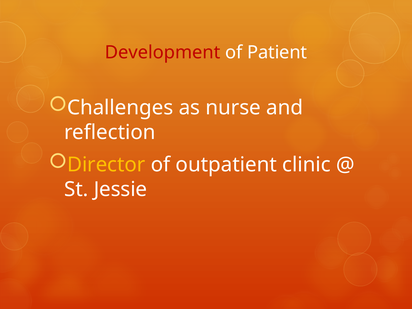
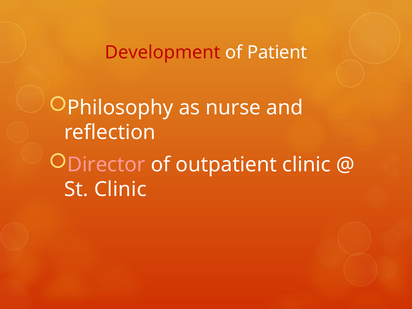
Challenges: Challenges -> Philosophy
Director colour: yellow -> pink
St Jessie: Jessie -> Clinic
